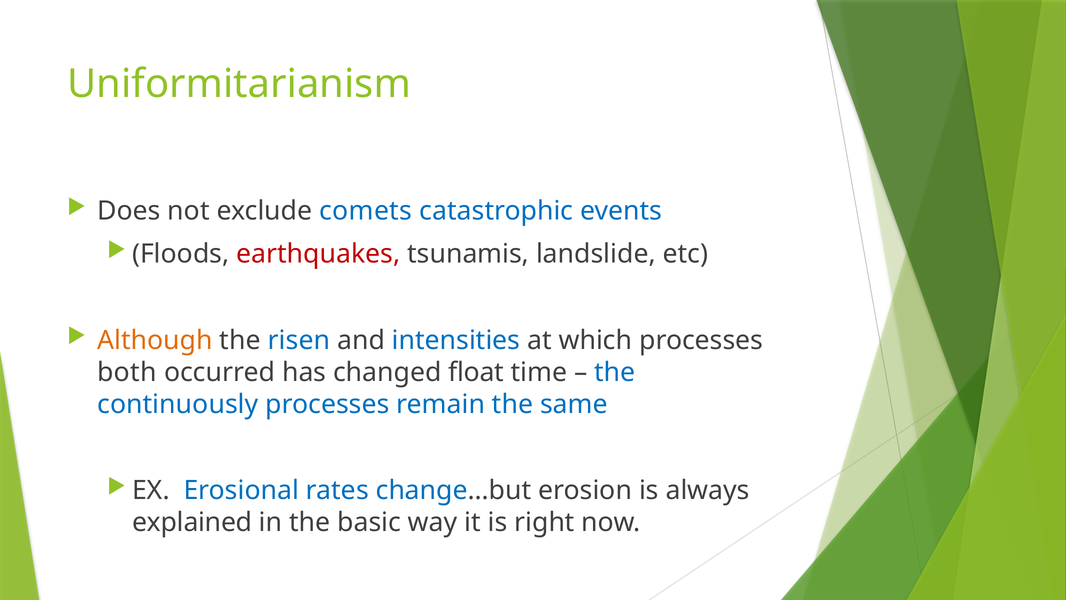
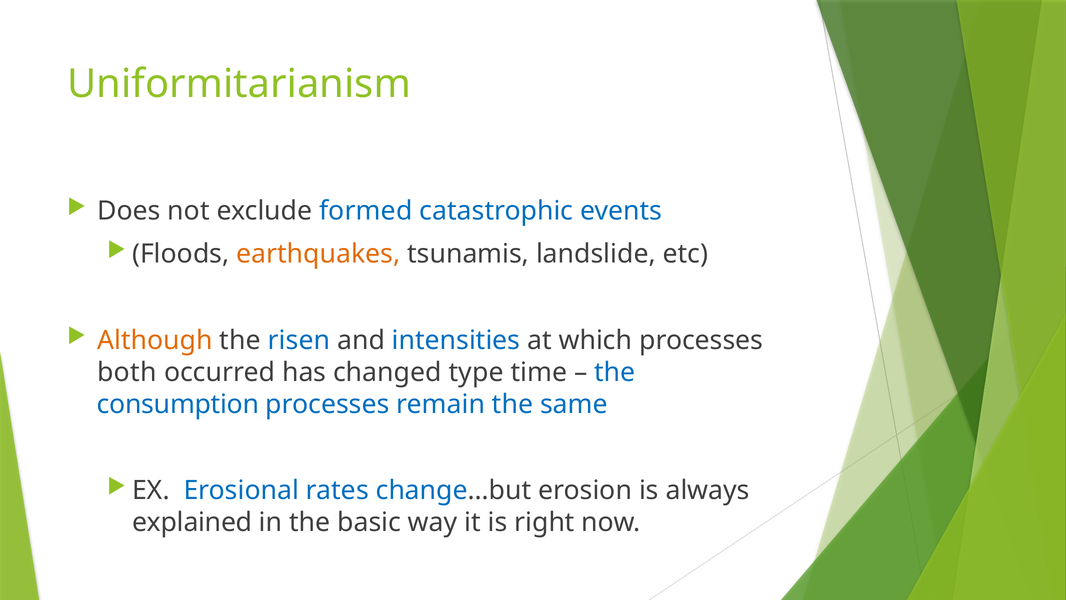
comets: comets -> formed
earthquakes colour: red -> orange
float: float -> type
continuously: continuously -> consumption
